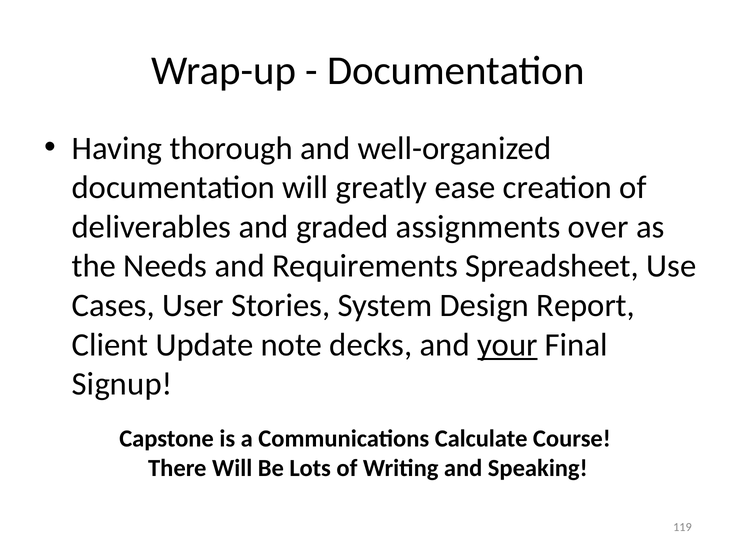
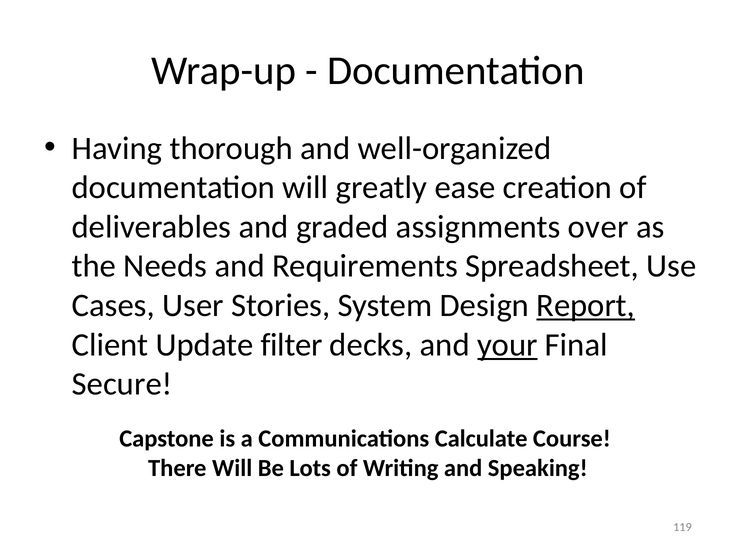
Report underline: none -> present
note: note -> filter
Signup: Signup -> Secure
